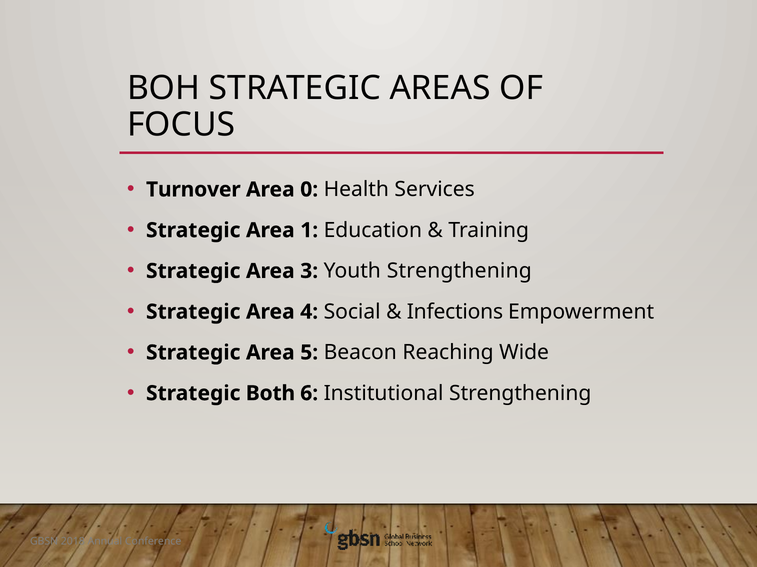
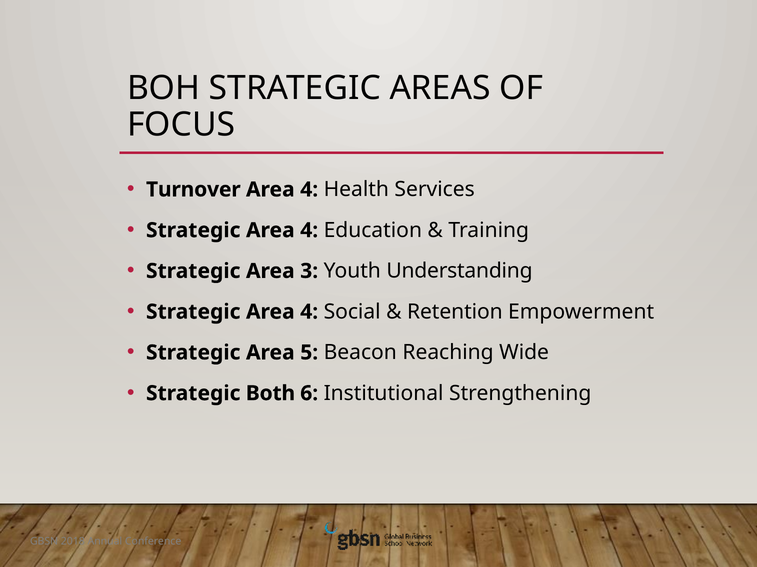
0 at (309, 190): 0 -> 4
1 at (309, 231): 1 -> 4
Youth Strengthening: Strengthening -> Understanding
Infections: Infections -> Retention
